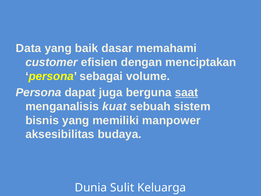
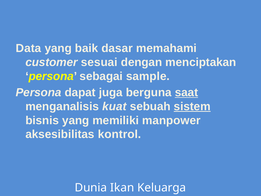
efisien: efisien -> sesuai
volume: volume -> sample
sistem underline: none -> present
budaya: budaya -> kontrol
Sulit: Sulit -> Ikan
